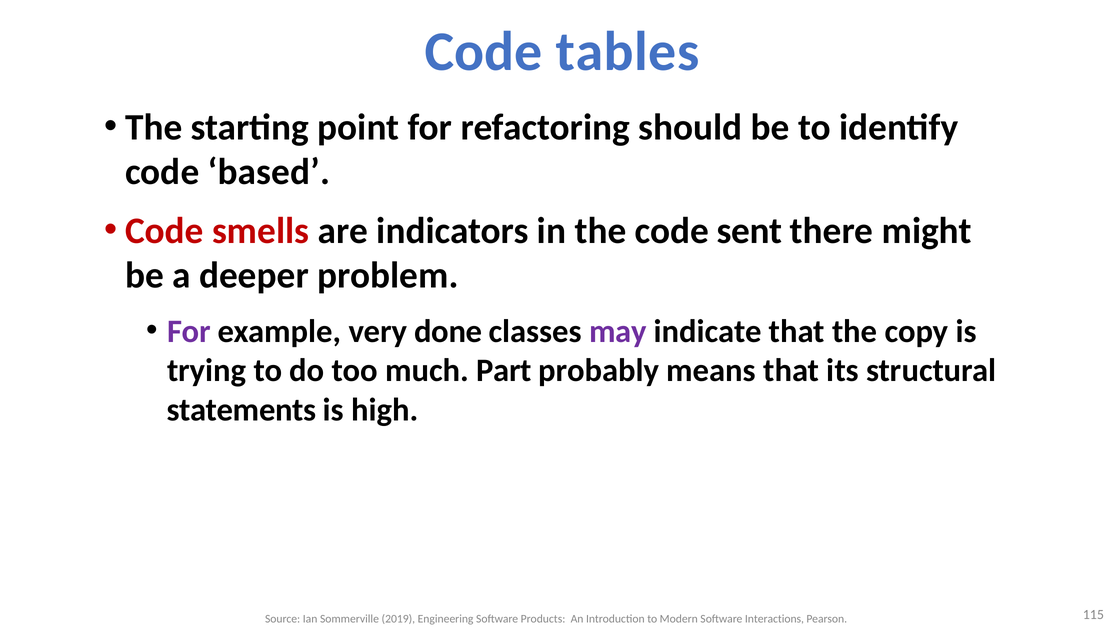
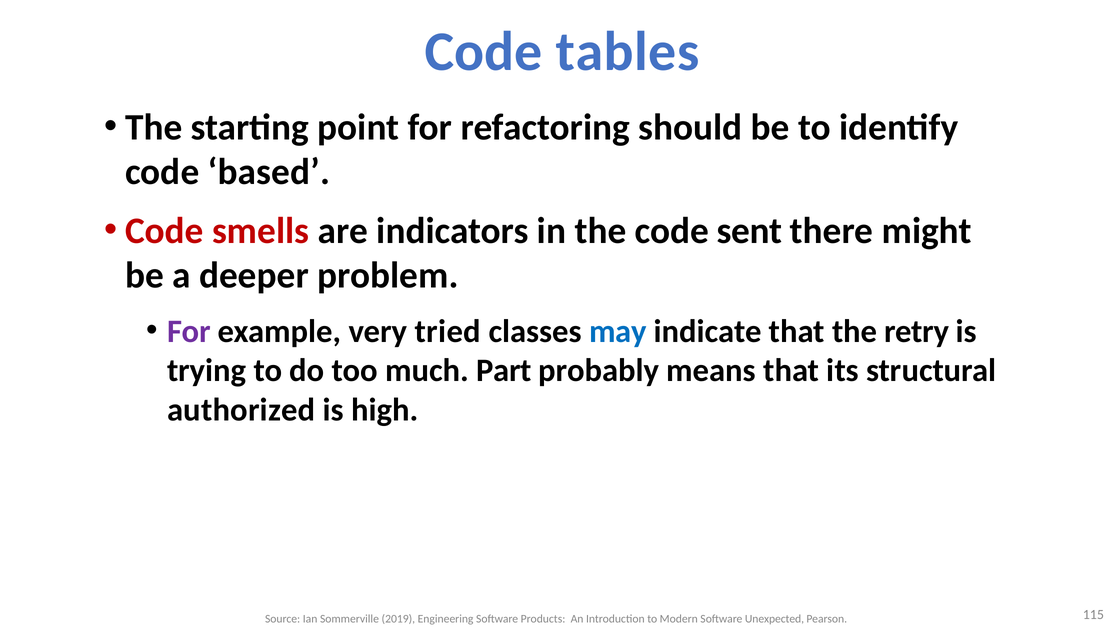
done: done -> tried
may colour: purple -> blue
copy: copy -> retry
statements: statements -> authorized
Interactions: Interactions -> Unexpected
